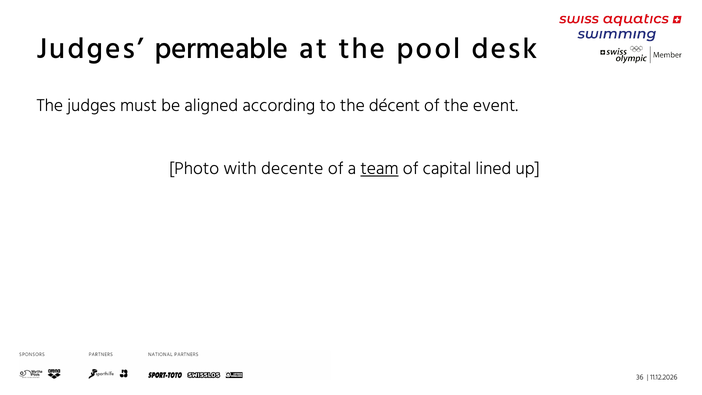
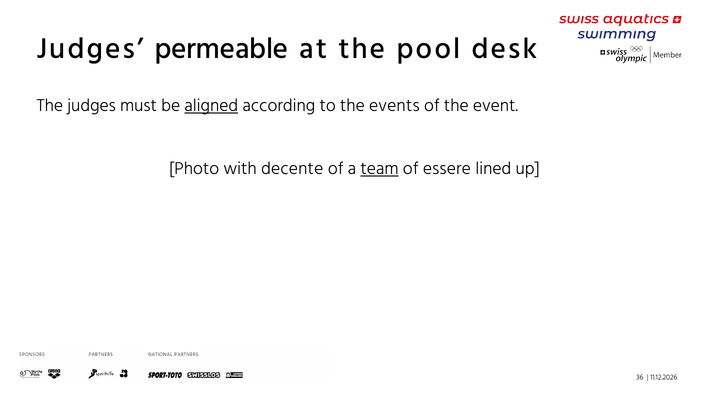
aligned underline: none -> present
décent: décent -> events
capital: capital -> essere
